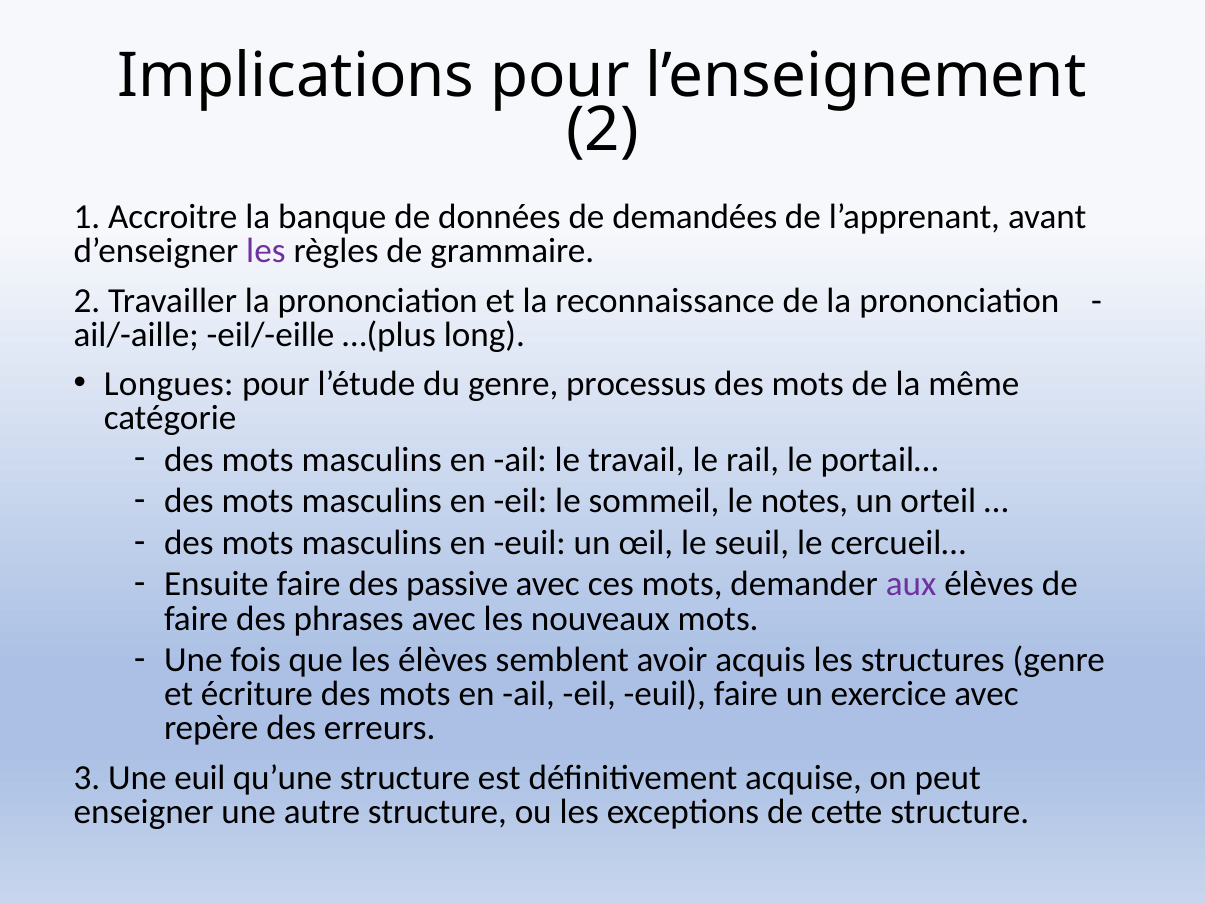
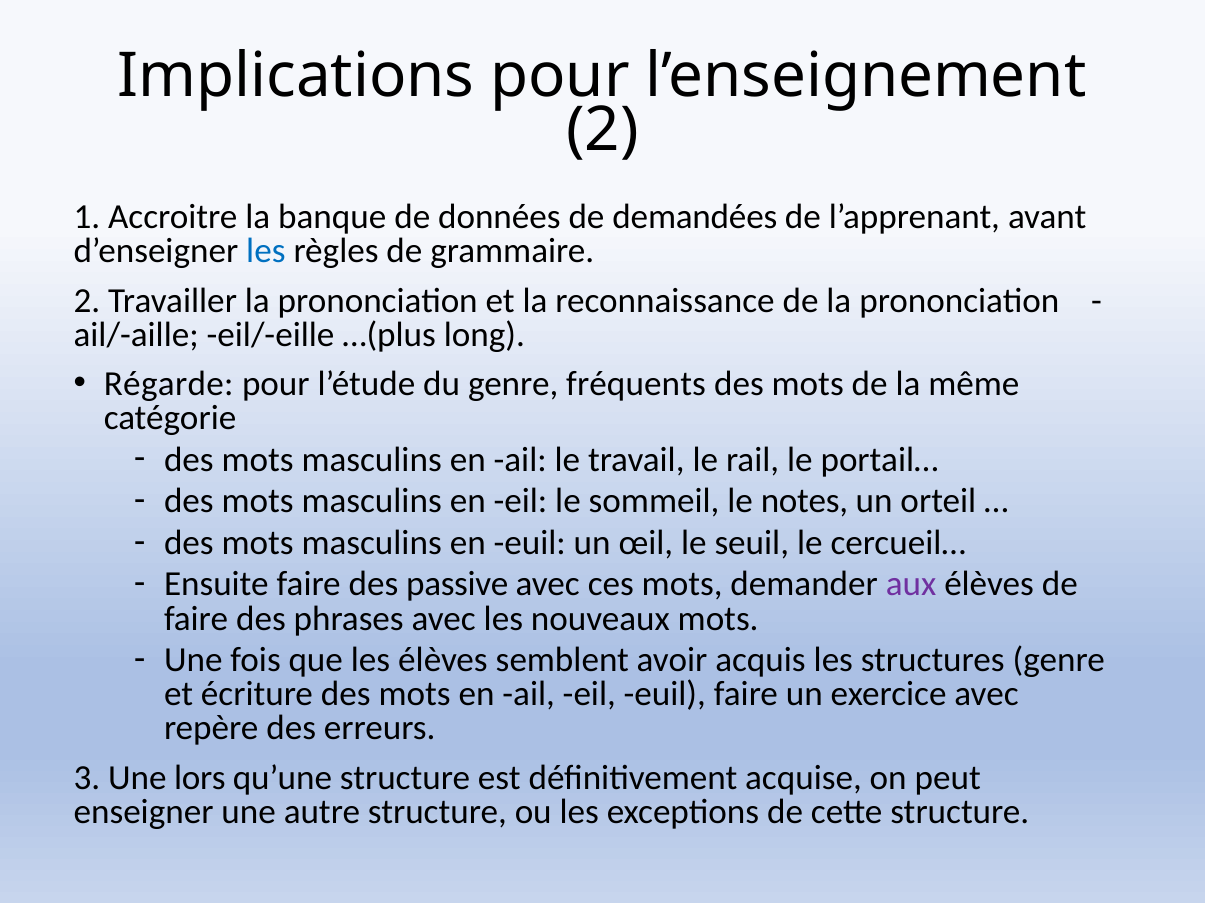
les at (266, 252) colour: purple -> blue
Longues: Longues -> Régarde
processus: processus -> fréquents
Une euil: euil -> lors
